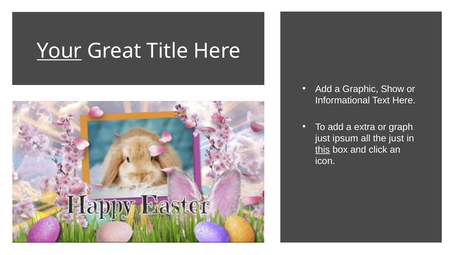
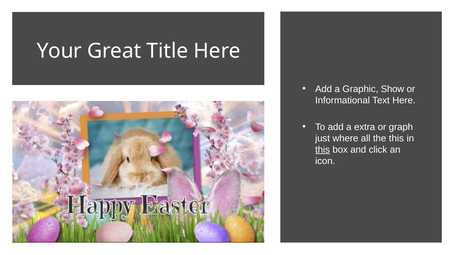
Your underline: present -> none
ipsum: ipsum -> where
the just: just -> this
